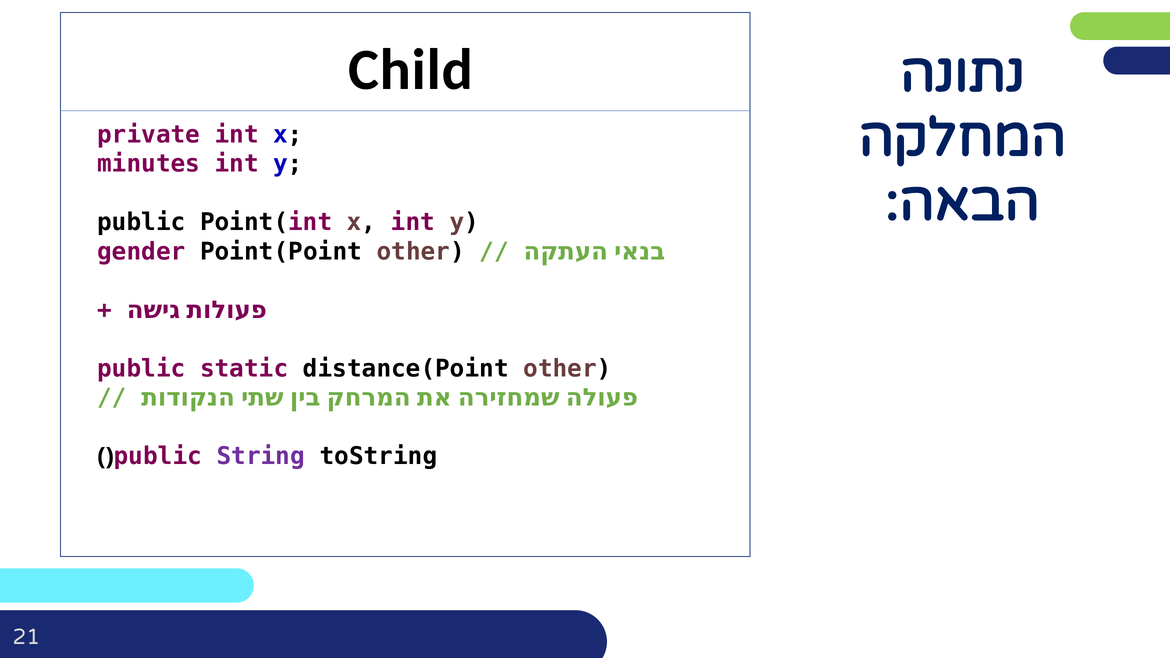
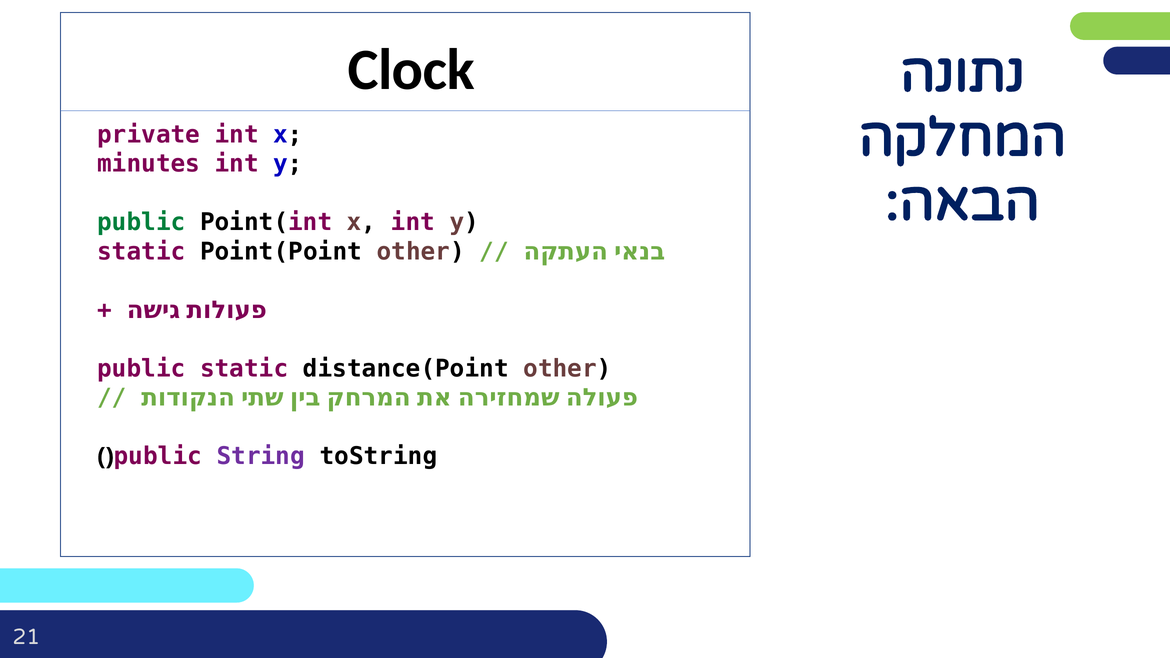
Child: Child -> Clock
public at (141, 222) colour: black -> green
gender at (141, 252): gender -> static
